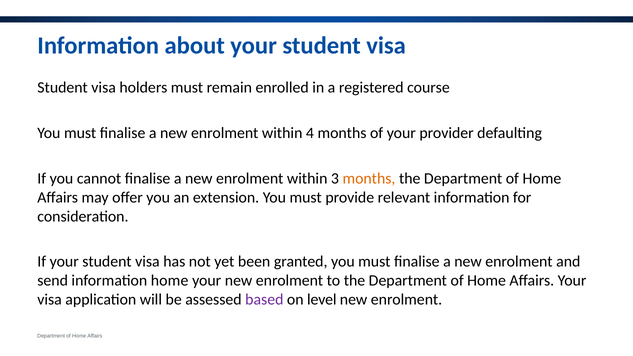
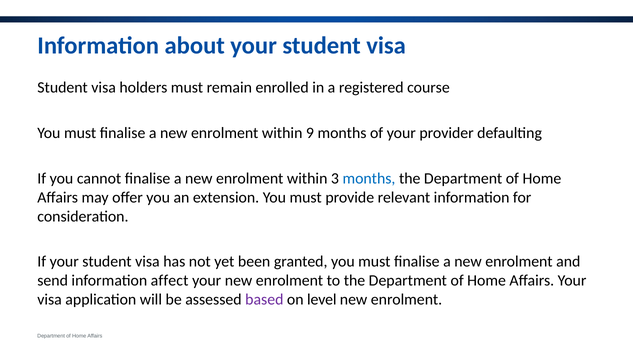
4: 4 -> 9
months at (369, 179) colour: orange -> blue
information home: home -> affect
